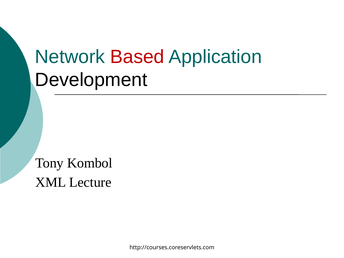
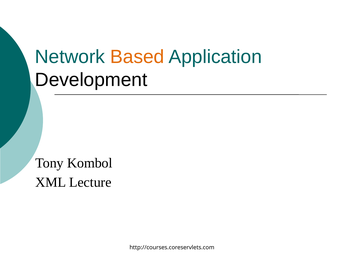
Based colour: red -> orange
